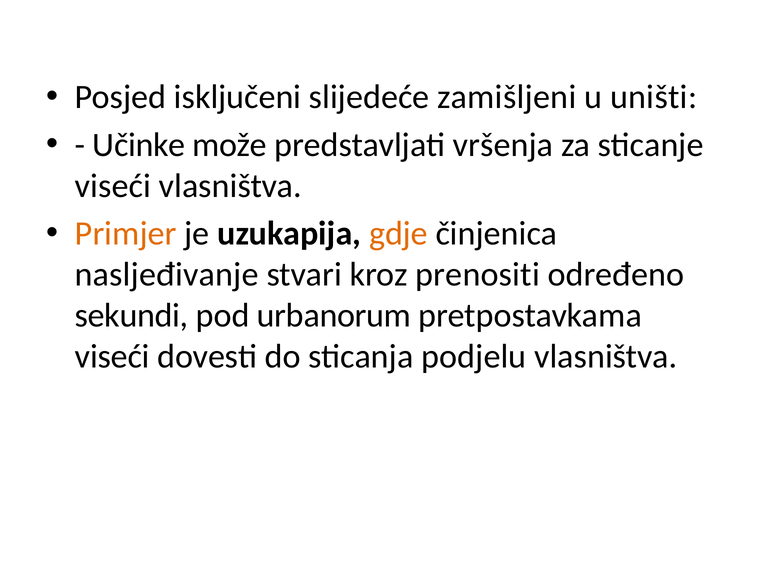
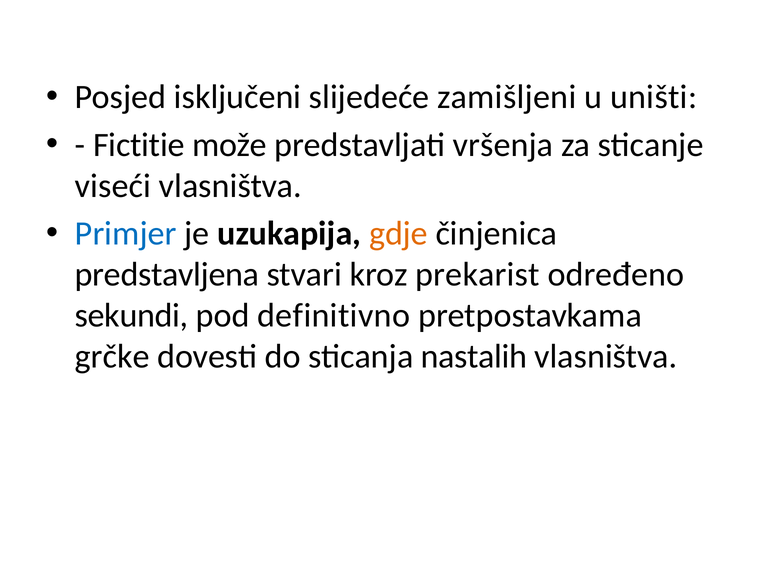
Učinke: Učinke -> Fictitie
Primjer colour: orange -> blue
nasljeđivanje: nasljeđivanje -> predstavljena
prenositi: prenositi -> prekarist
urbanorum: urbanorum -> definitivno
viseći at (112, 357): viseći -> grčke
podjelu: podjelu -> nastalih
